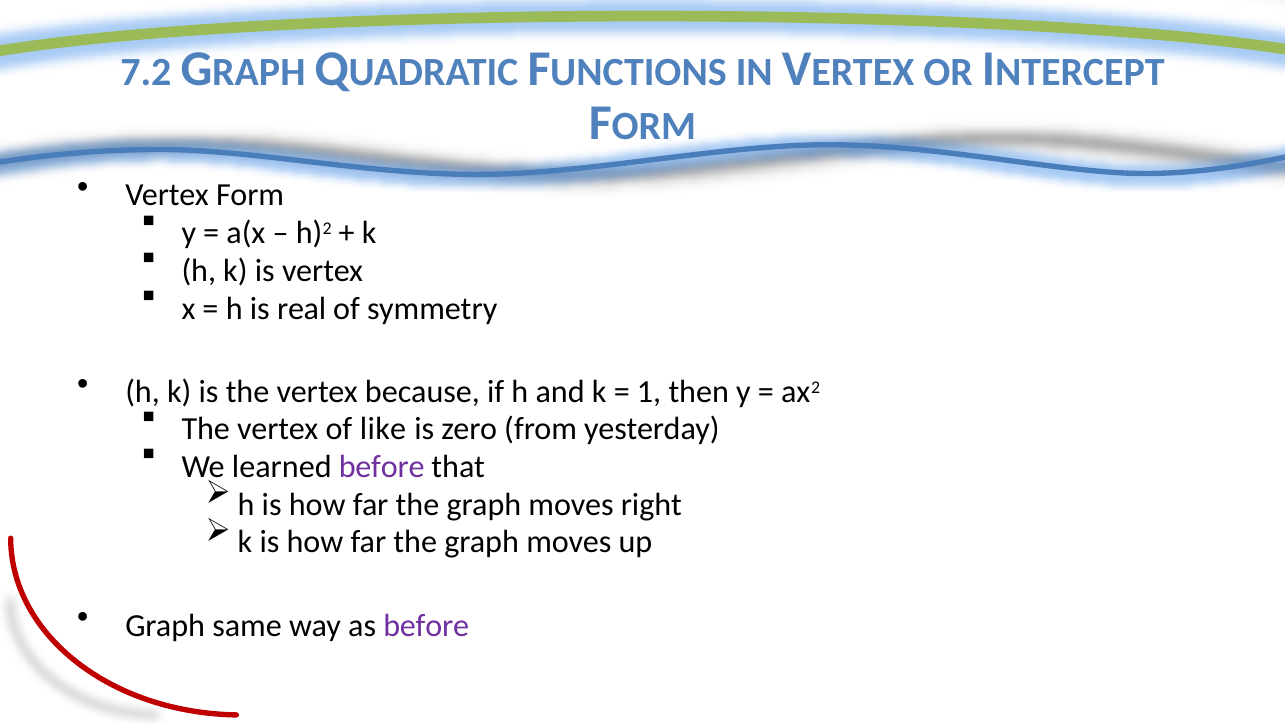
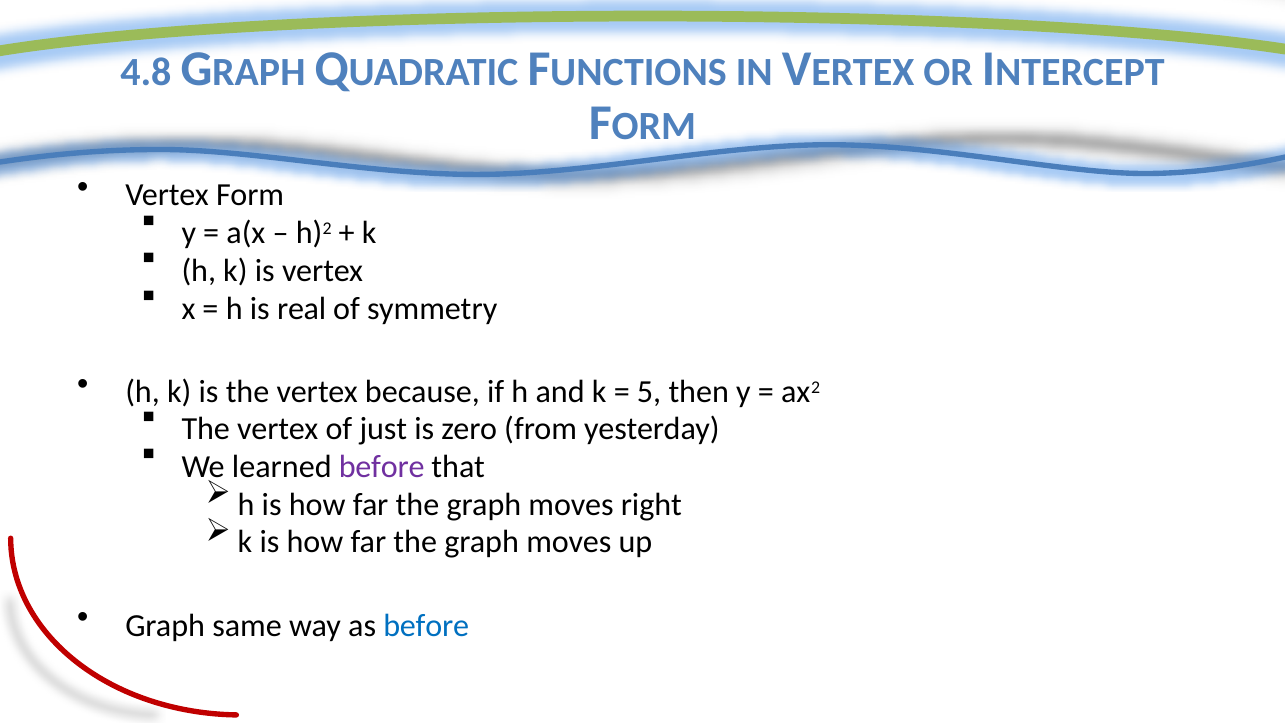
7.2: 7.2 -> 4.8
1: 1 -> 5
like: like -> just
before at (426, 625) colour: purple -> blue
